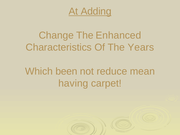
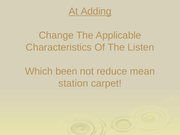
Enhanced: Enhanced -> Applicable
Years: Years -> Listen
having: having -> station
